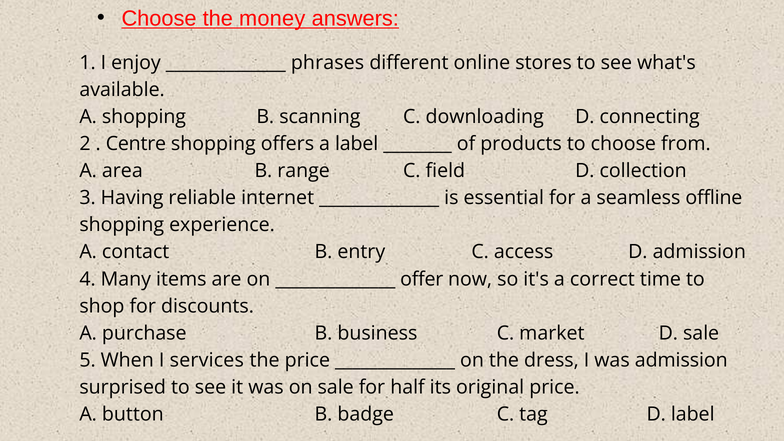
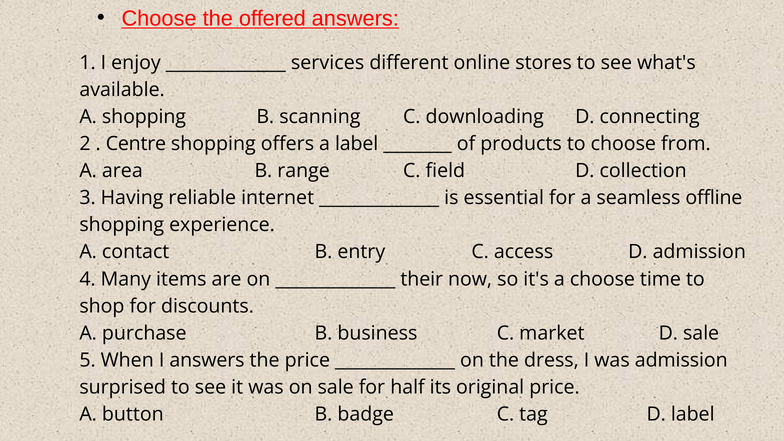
money: money -> offered
phrases: phrases -> services
offer: offer -> their
a correct: correct -> choose
I services: services -> answers
